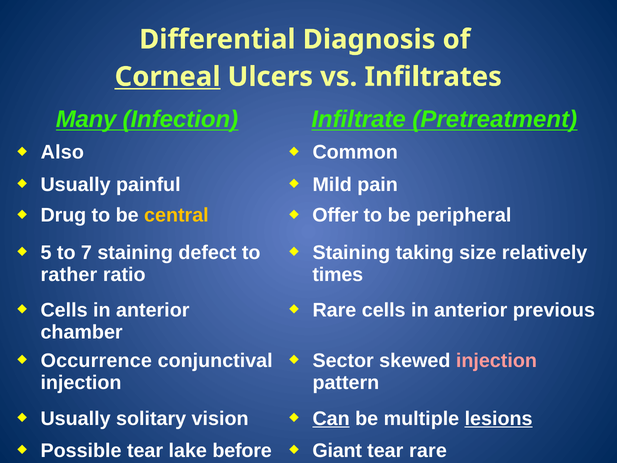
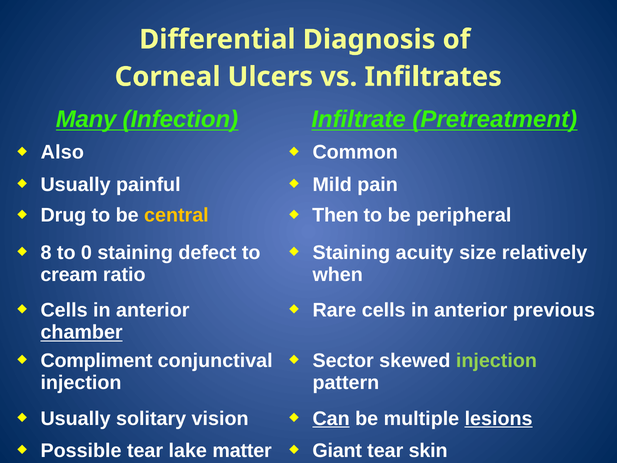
Corneal underline: present -> none
Offer: Offer -> Then
5: 5 -> 8
7: 7 -> 0
taking: taking -> acuity
rather: rather -> cream
times: times -> when
chamber underline: none -> present
Occurrence: Occurrence -> Compliment
injection at (496, 361) colour: pink -> light green
before: before -> matter
tear rare: rare -> skin
